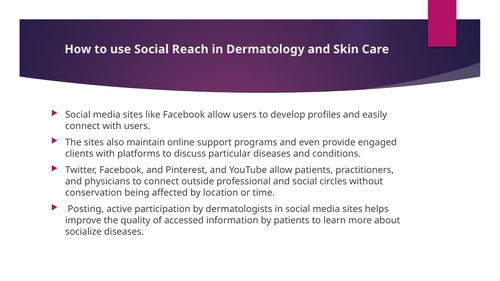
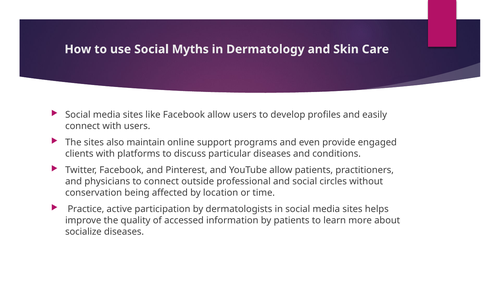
Reach: Reach -> Myths
Posting: Posting -> Practice
